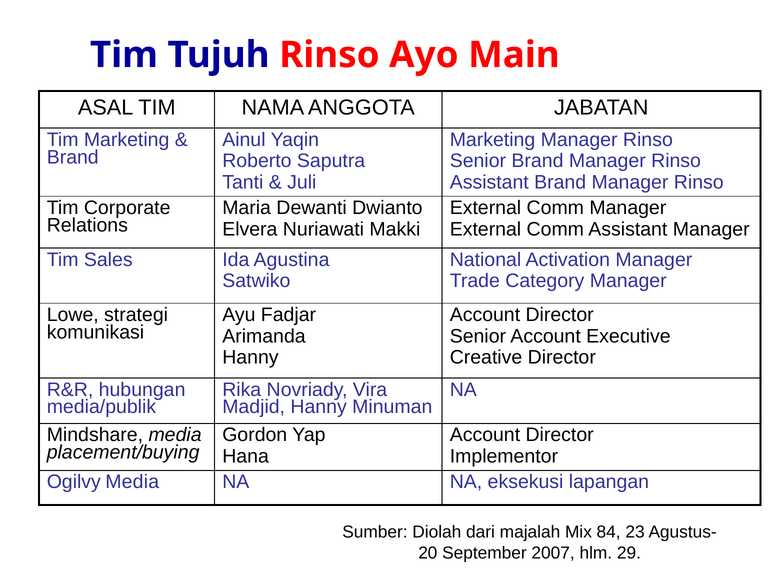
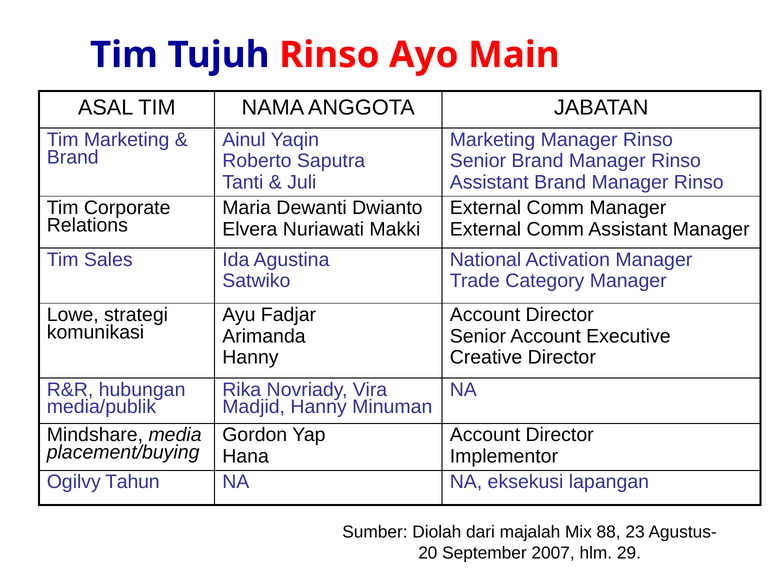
Ogilvy Media: Media -> Tahun
84: 84 -> 88
